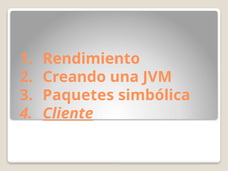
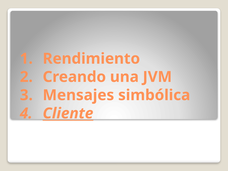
Paquetes: Paquetes -> Mensajes
